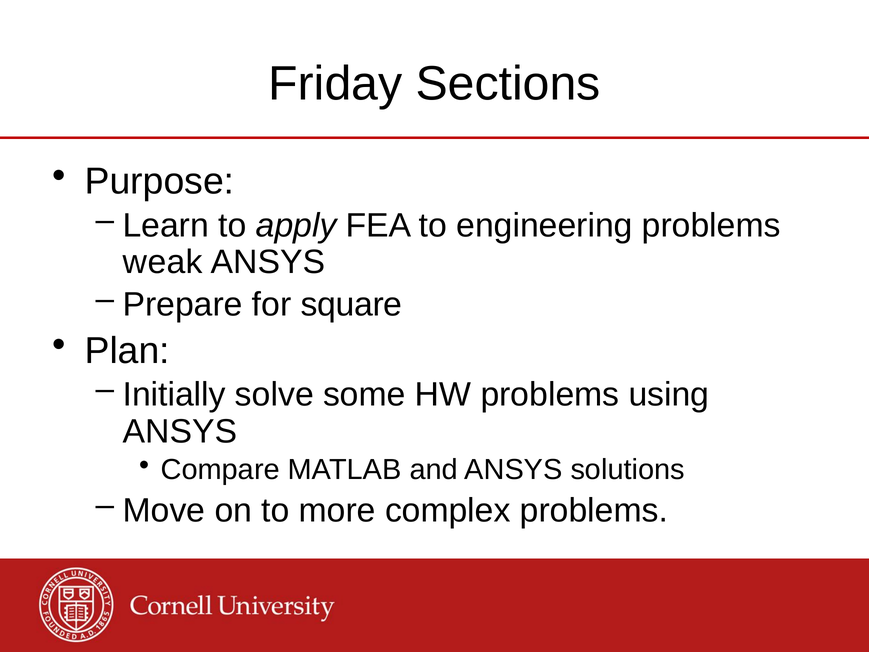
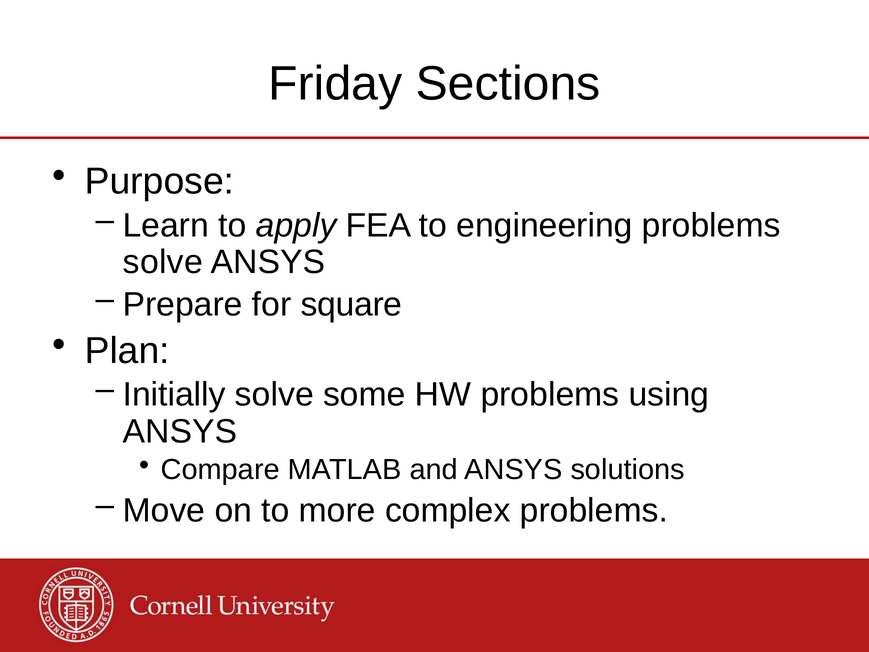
weak at (163, 262): weak -> solve
